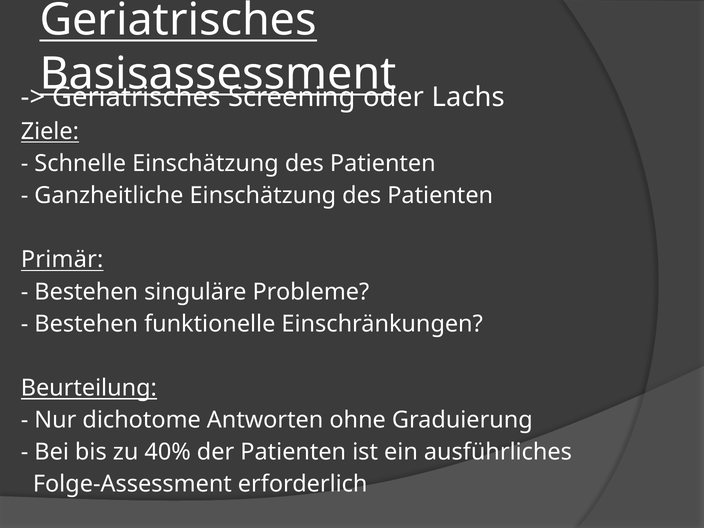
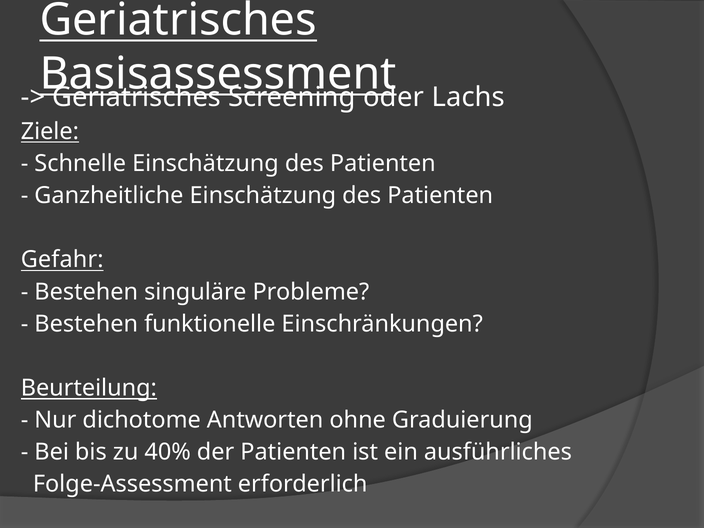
Primär: Primär -> Gefahr
